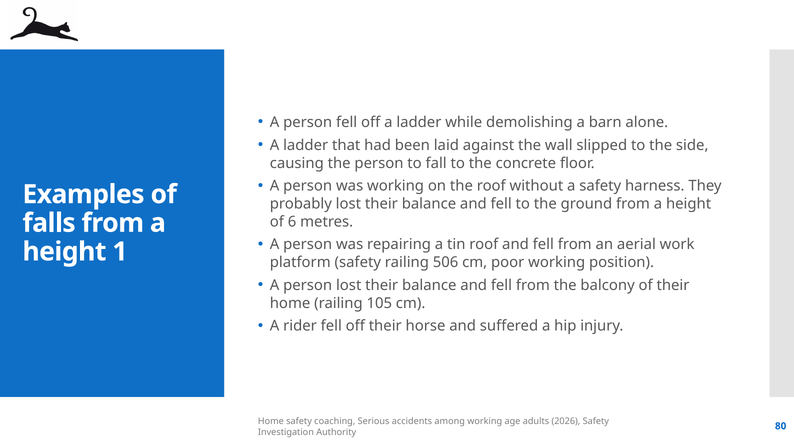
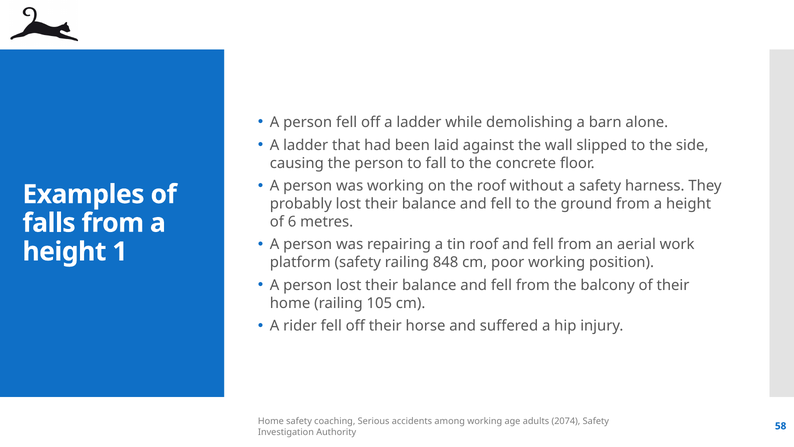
506: 506 -> 848
2026: 2026 -> 2074
80: 80 -> 58
